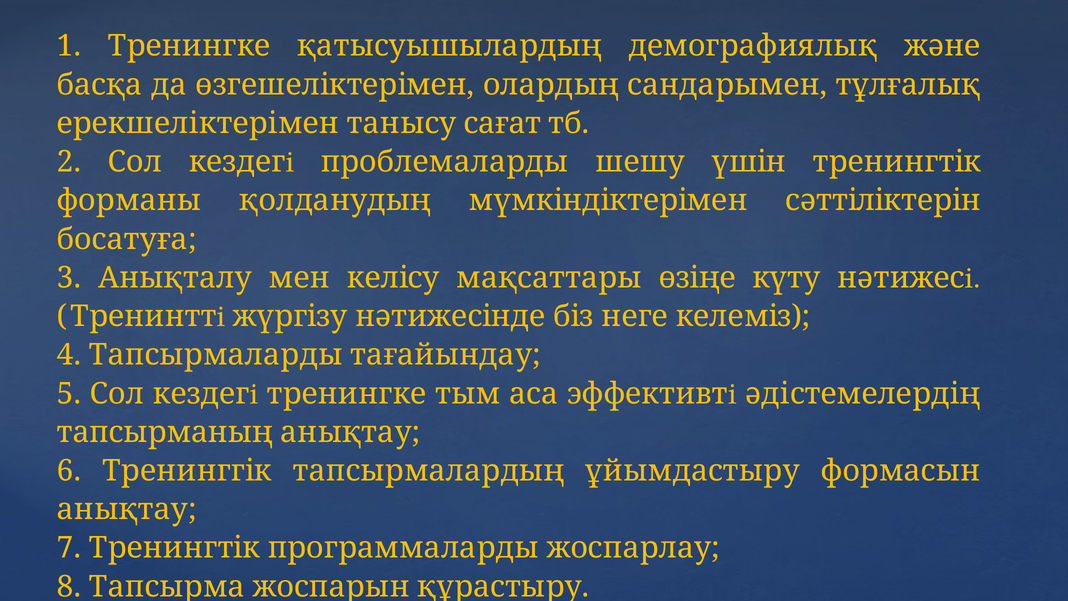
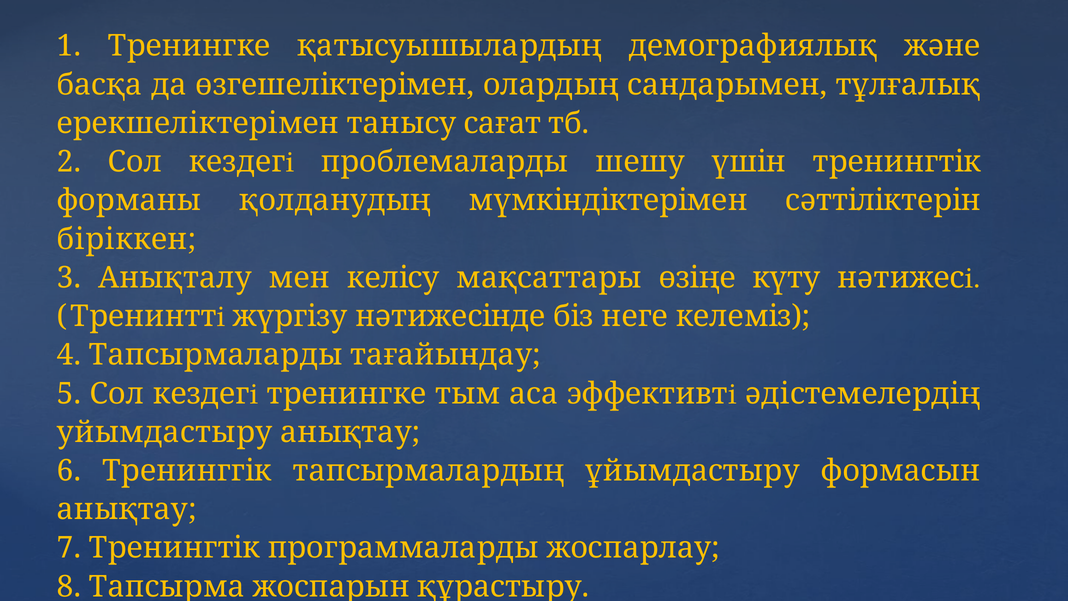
босатуға: босатуға -> біріккен
тапсырманың: тапсырманың -> уйымдастыру
